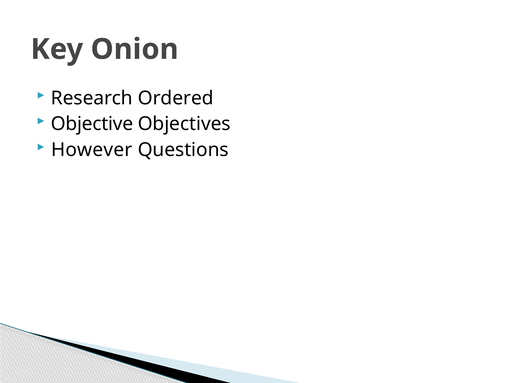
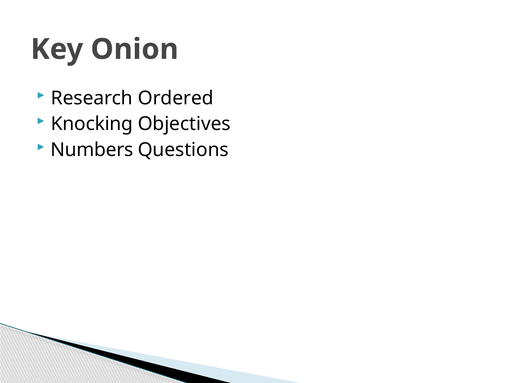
Objective: Objective -> Knocking
However: However -> Numbers
